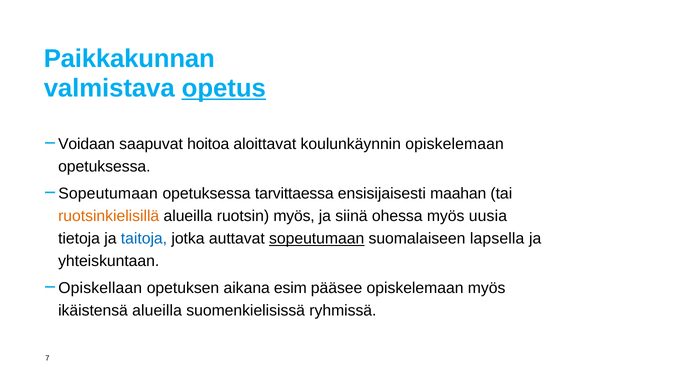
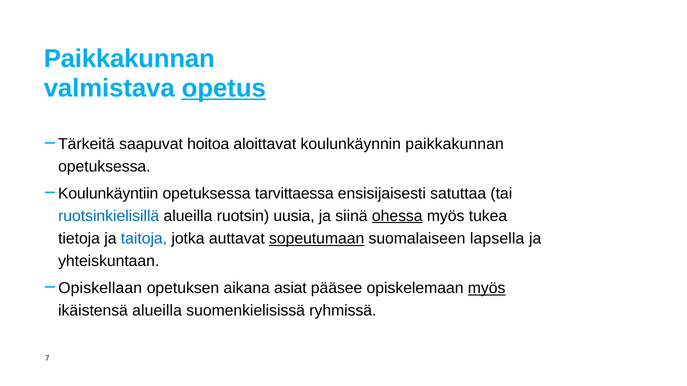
Voidaan: Voidaan -> Tärkeitä
koulunkäynnin opiskelemaan: opiskelemaan -> paikkakunnan
Sopeutumaan at (108, 194): Sopeutumaan -> Koulunkäyntiin
maahan: maahan -> satuttaa
ruotsinkielisillä colour: orange -> blue
ruotsin myös: myös -> uusia
ohessa underline: none -> present
uusia: uusia -> tukea
esim: esim -> asiat
myös at (487, 288) underline: none -> present
